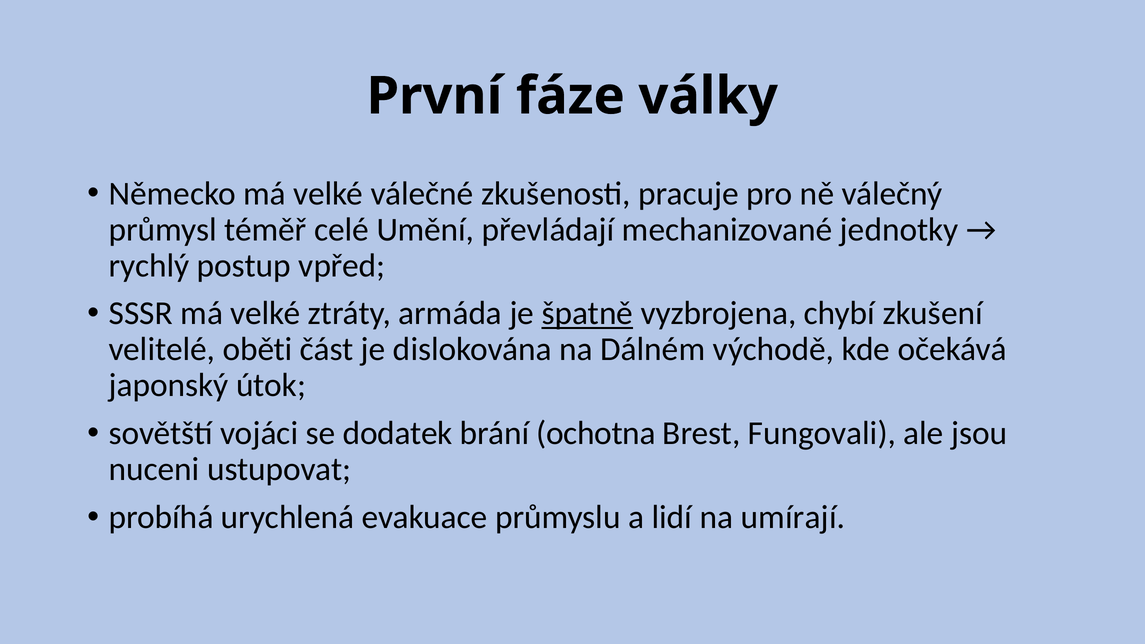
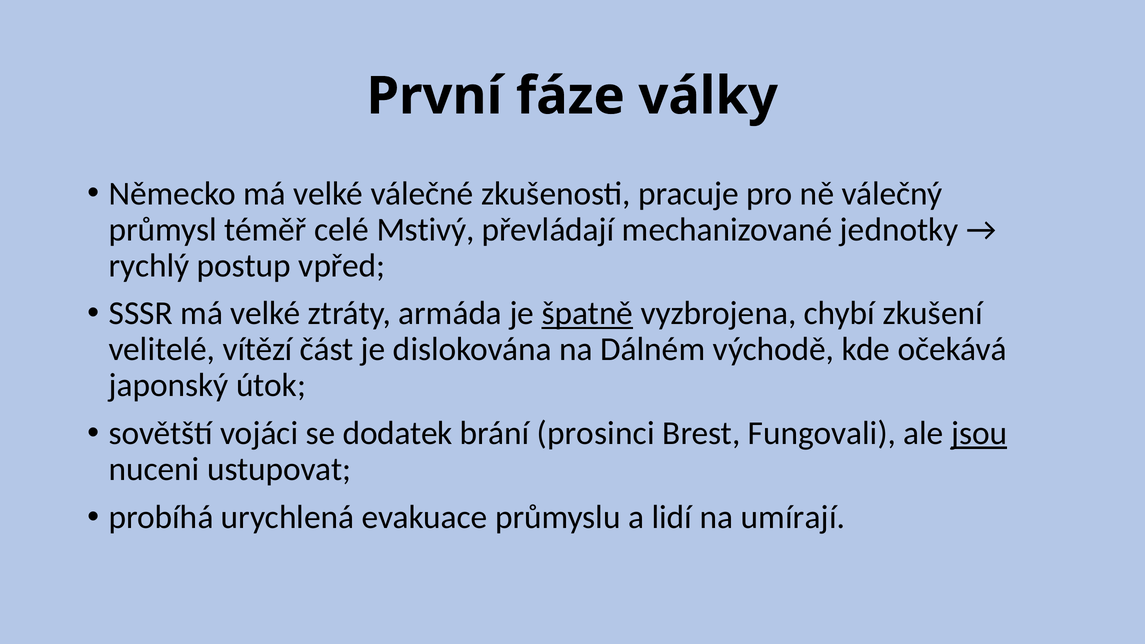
Umění: Umění -> Mstivý
oběti: oběti -> vítězí
ochotna: ochotna -> prosinci
jsou underline: none -> present
